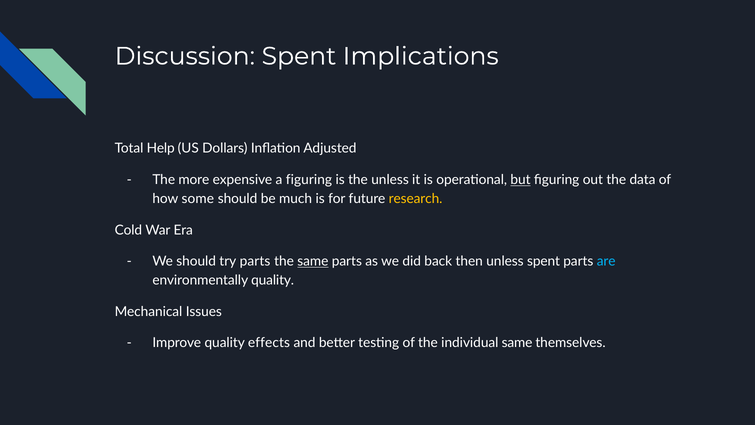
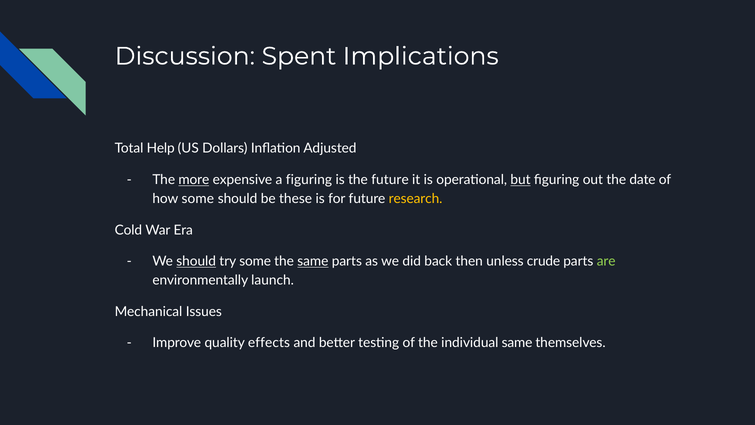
more underline: none -> present
the unless: unless -> future
data: data -> date
much: much -> these
should at (196, 261) underline: none -> present
try parts: parts -> some
unless spent: spent -> crude
are colour: light blue -> light green
environmentally quality: quality -> launch
